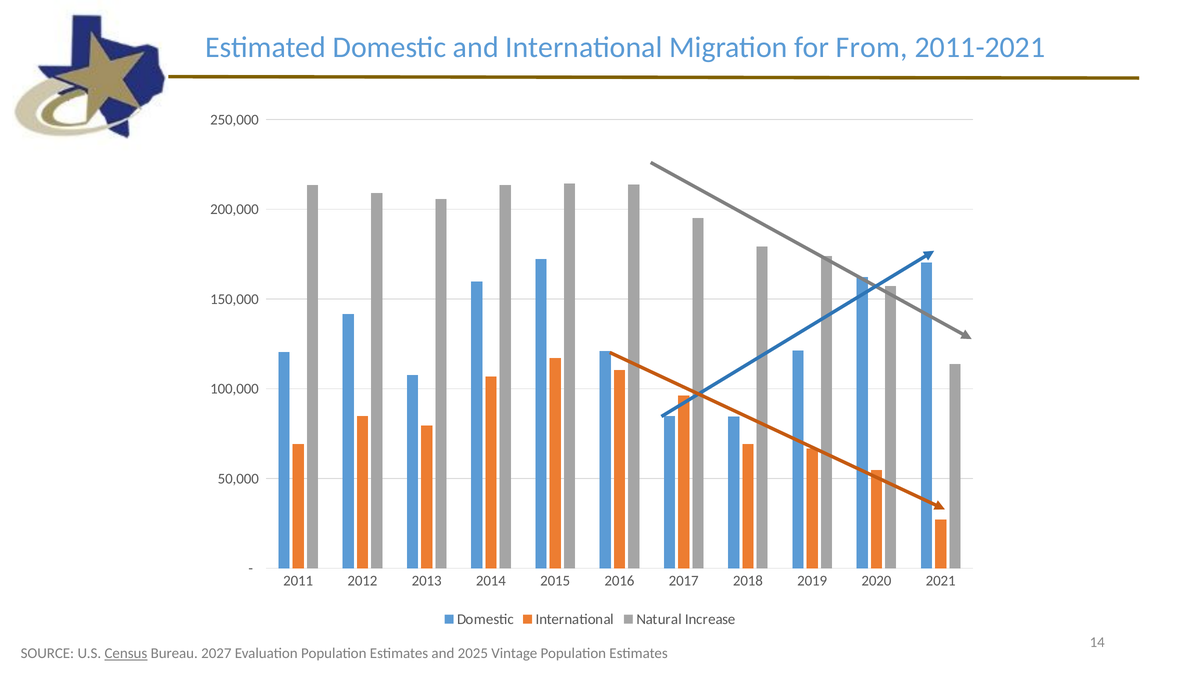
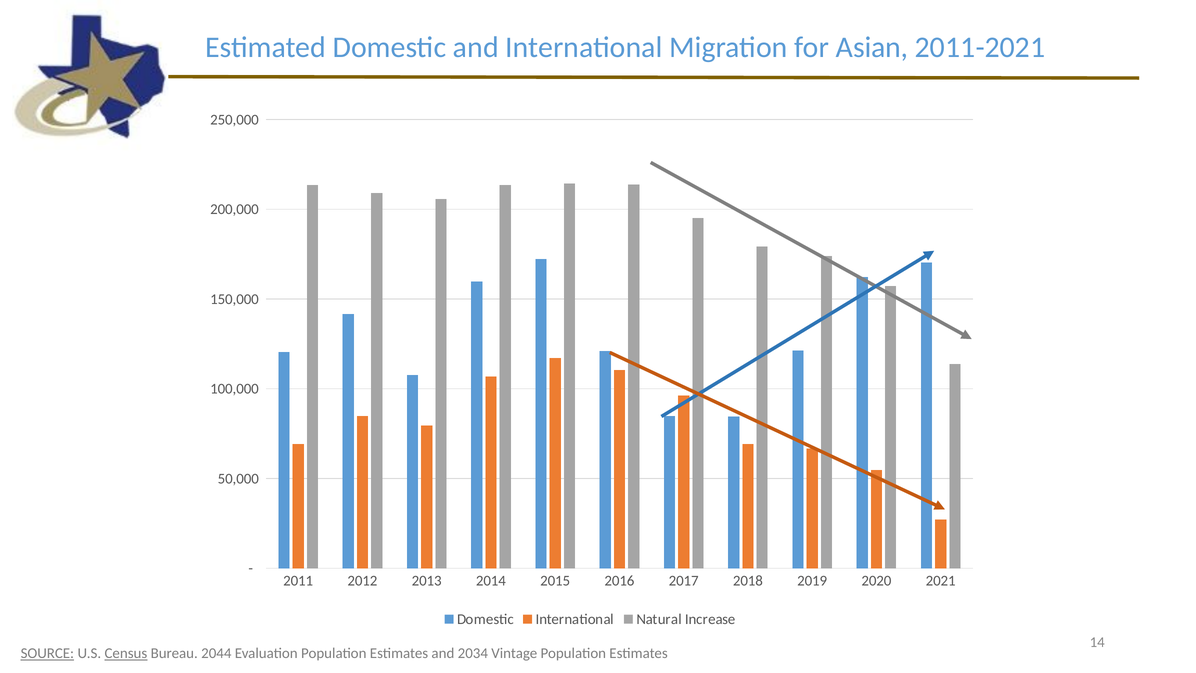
From: From -> Asian
SOURCE underline: none -> present
2027: 2027 -> 2044
2025: 2025 -> 2034
